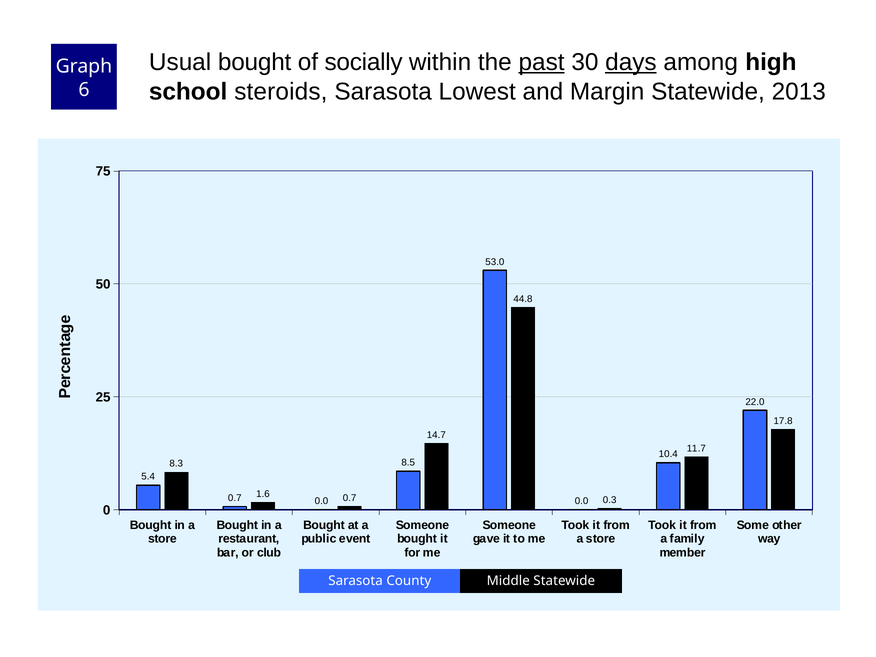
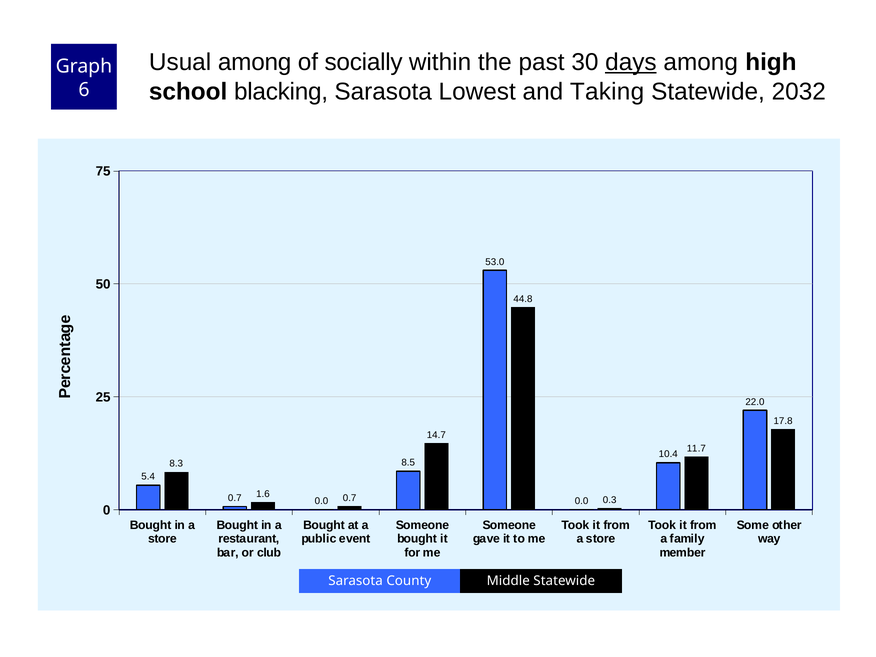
Usual bought: bought -> among
past underline: present -> none
steroids: steroids -> blacking
Margin: Margin -> Taking
2013: 2013 -> 2032
